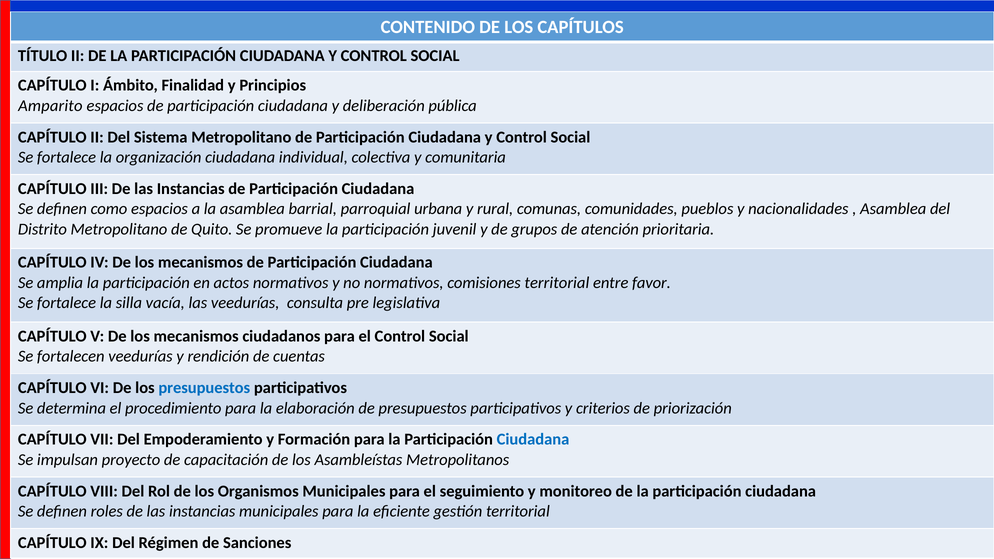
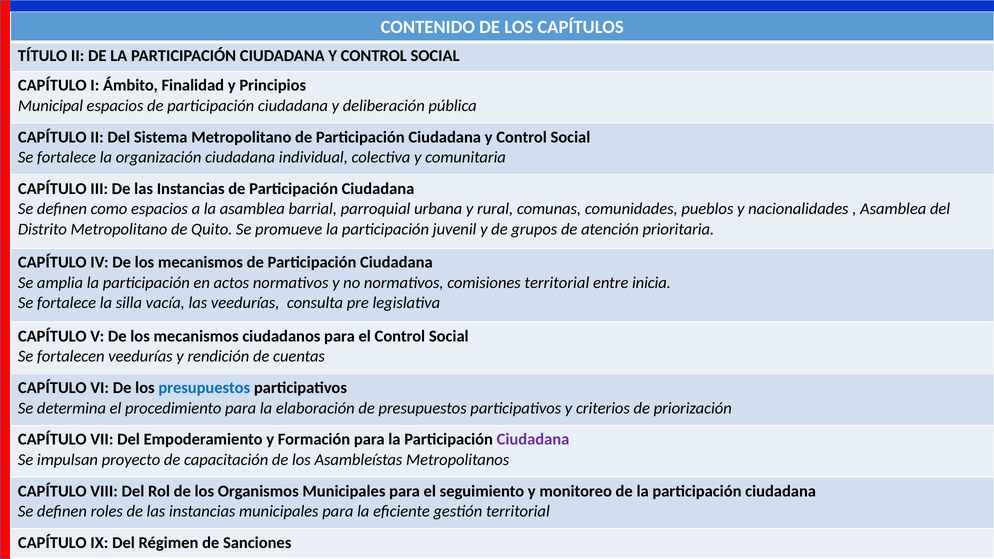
Amparito: Amparito -> Municipal
favor: favor -> inicia
Ciudadana at (533, 440) colour: blue -> purple
